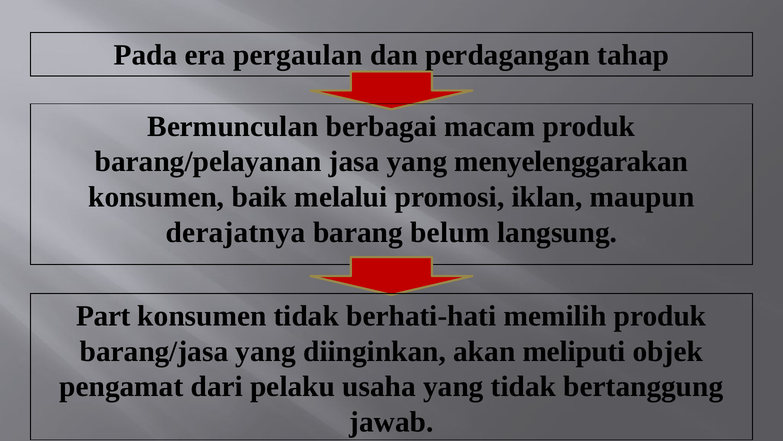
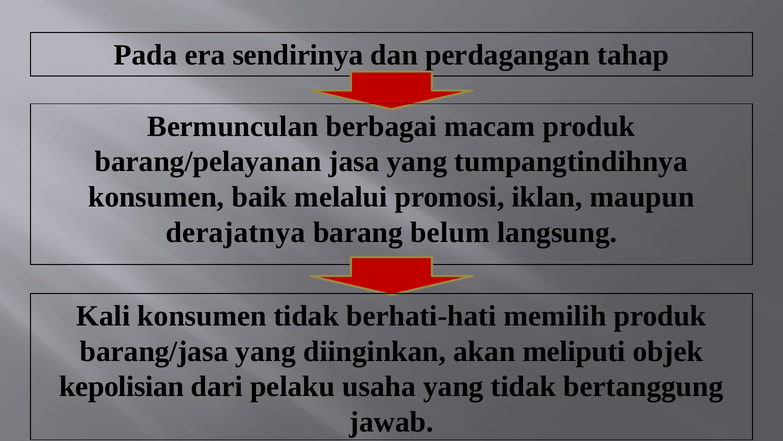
pergaulan: pergaulan -> sendirinya
menyelenggarakan: menyelenggarakan -> tumpangtindihnya
Part: Part -> Kali
pengamat: pengamat -> kepolisian
